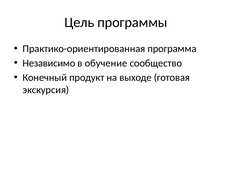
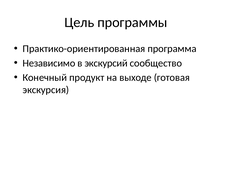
обучение: обучение -> экскурсий
